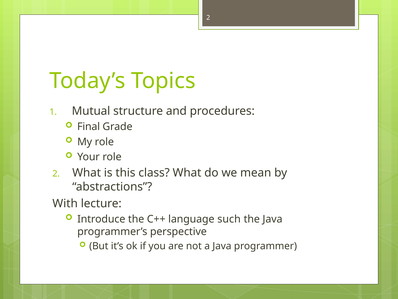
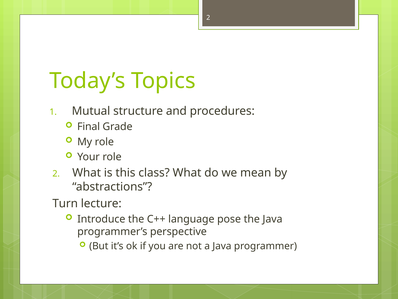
With: With -> Turn
such: such -> pose
